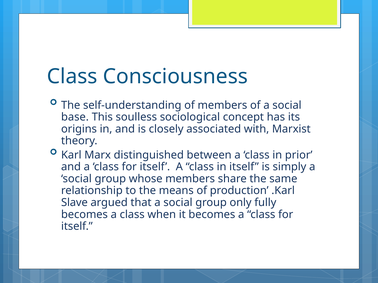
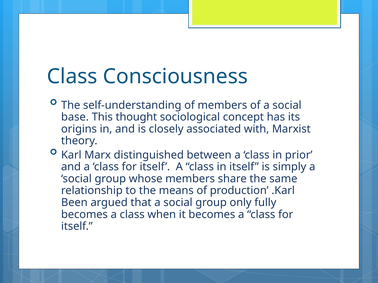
soulless: soulless -> thought
Slave: Slave -> Been
